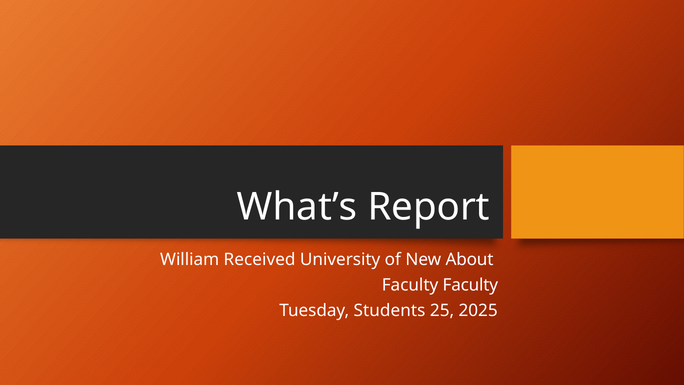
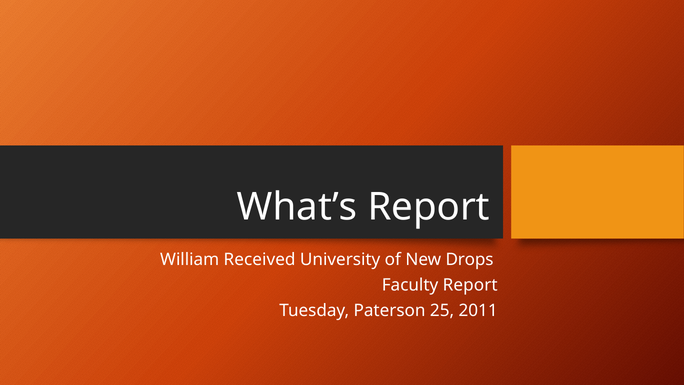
About: About -> Drops
Faculty Faculty: Faculty -> Report
Students: Students -> Paterson
2025: 2025 -> 2011
